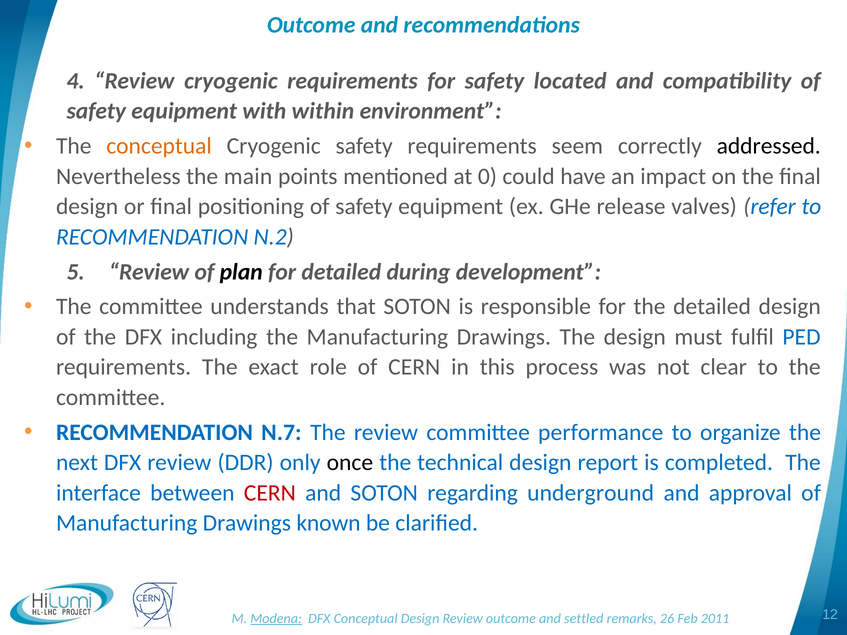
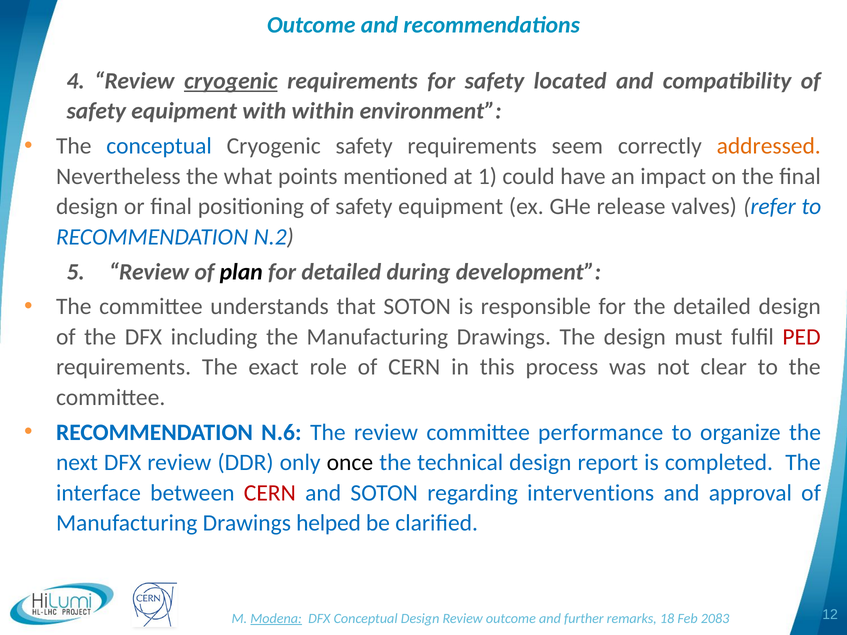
cryogenic at (231, 81) underline: none -> present
conceptual at (159, 146) colour: orange -> blue
addressed colour: black -> orange
main: main -> what
0: 0 -> 1
PED colour: blue -> red
N.7: N.7 -> N.6
underground: underground -> interventions
known: known -> helped
settled: settled -> further
26: 26 -> 18
2011: 2011 -> 2083
